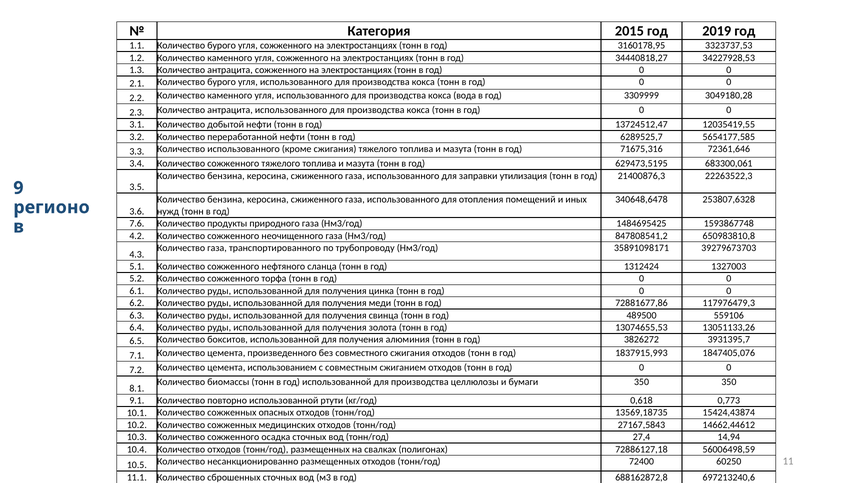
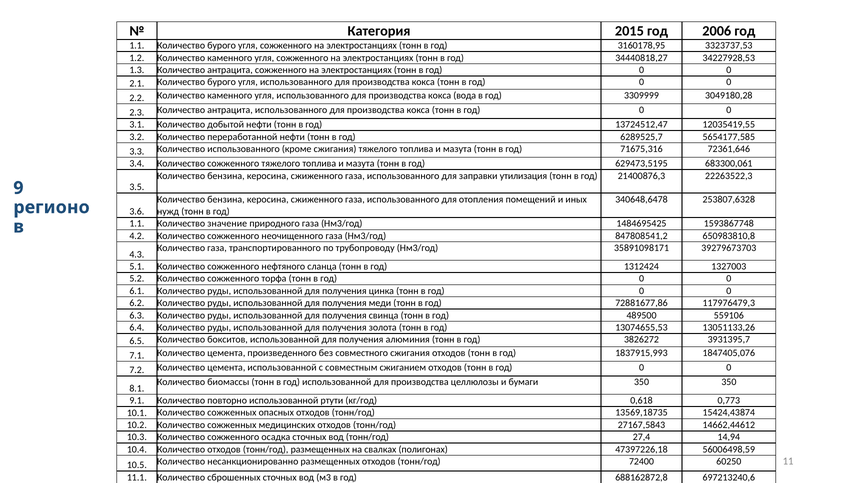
2019: 2019 -> 2006
7.6 at (137, 224): 7.6 -> 1.1
продукты: продукты -> значение
цемента использованием: использованием -> использованной
72886127,18: 72886127,18 -> 47397226,18
